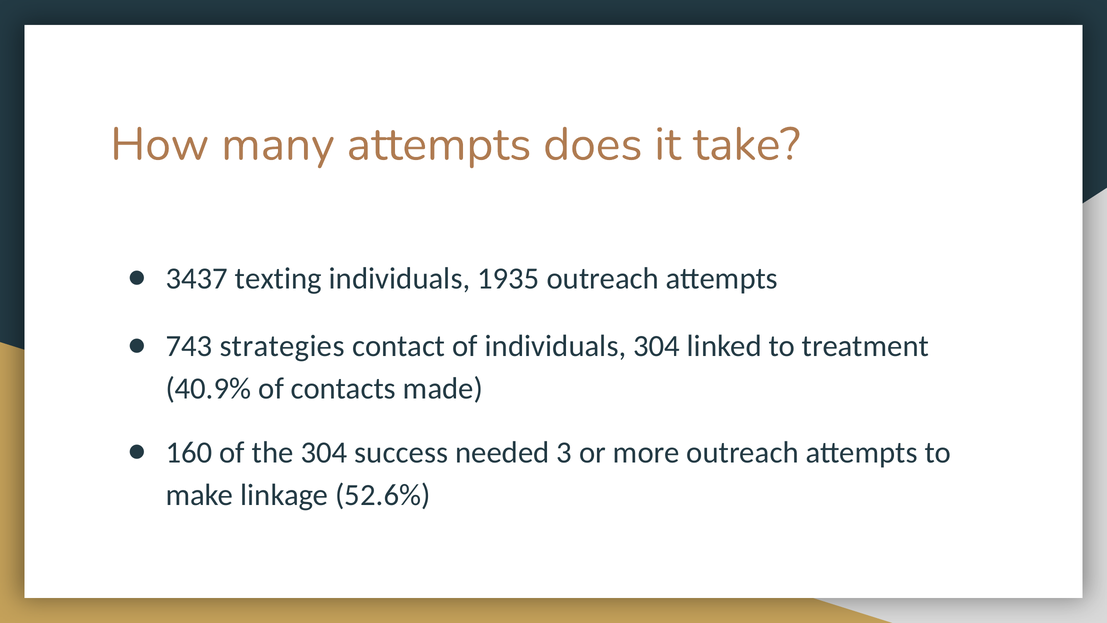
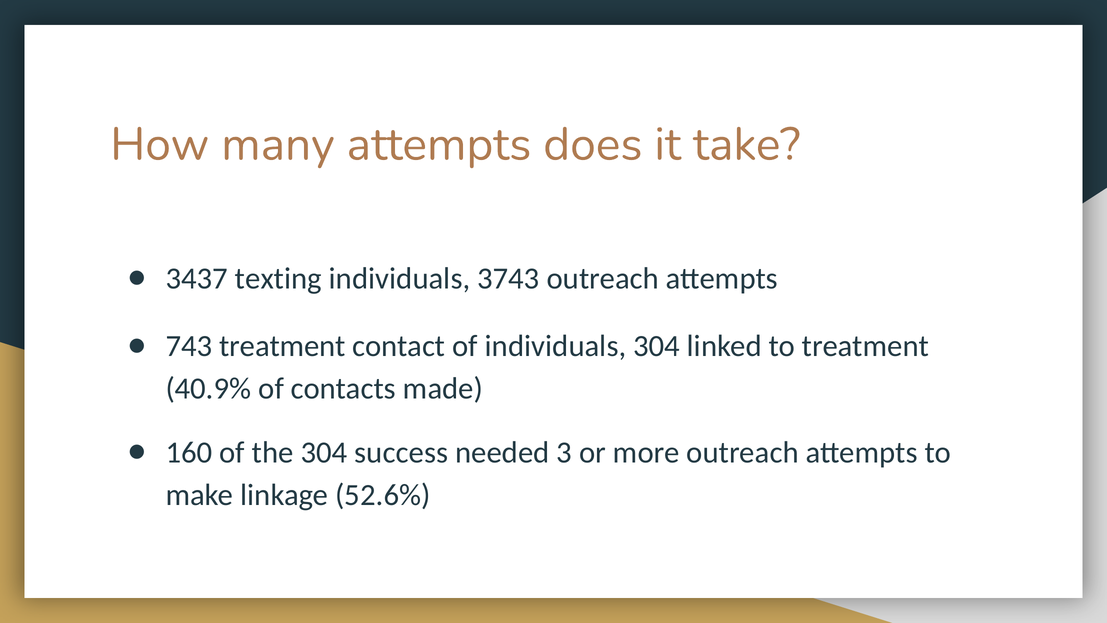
1935: 1935 -> 3743
743 strategies: strategies -> treatment
